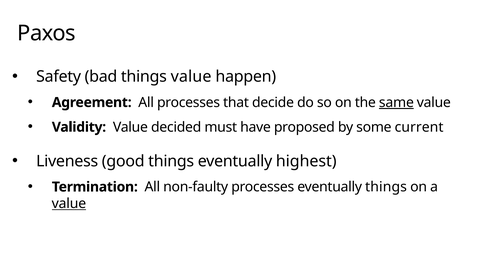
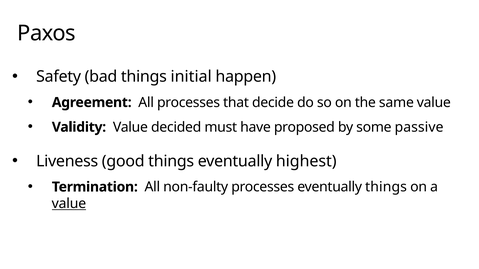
things value: value -> initial
same underline: present -> none
current: current -> passive
